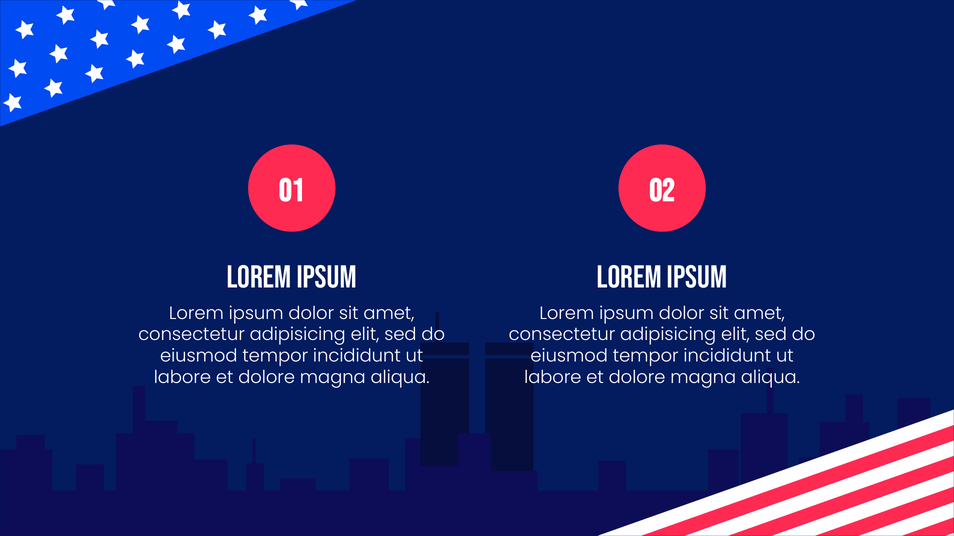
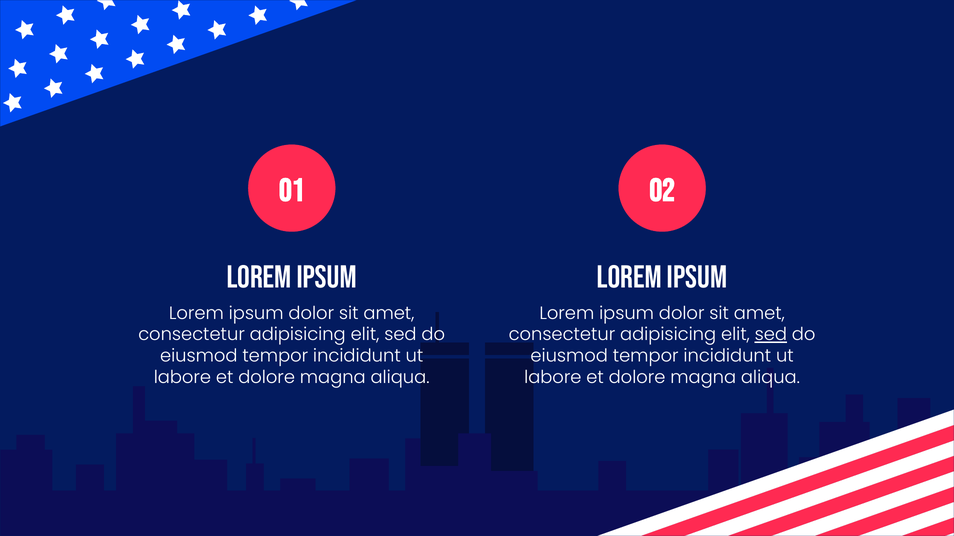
sed at (771, 335) underline: none -> present
